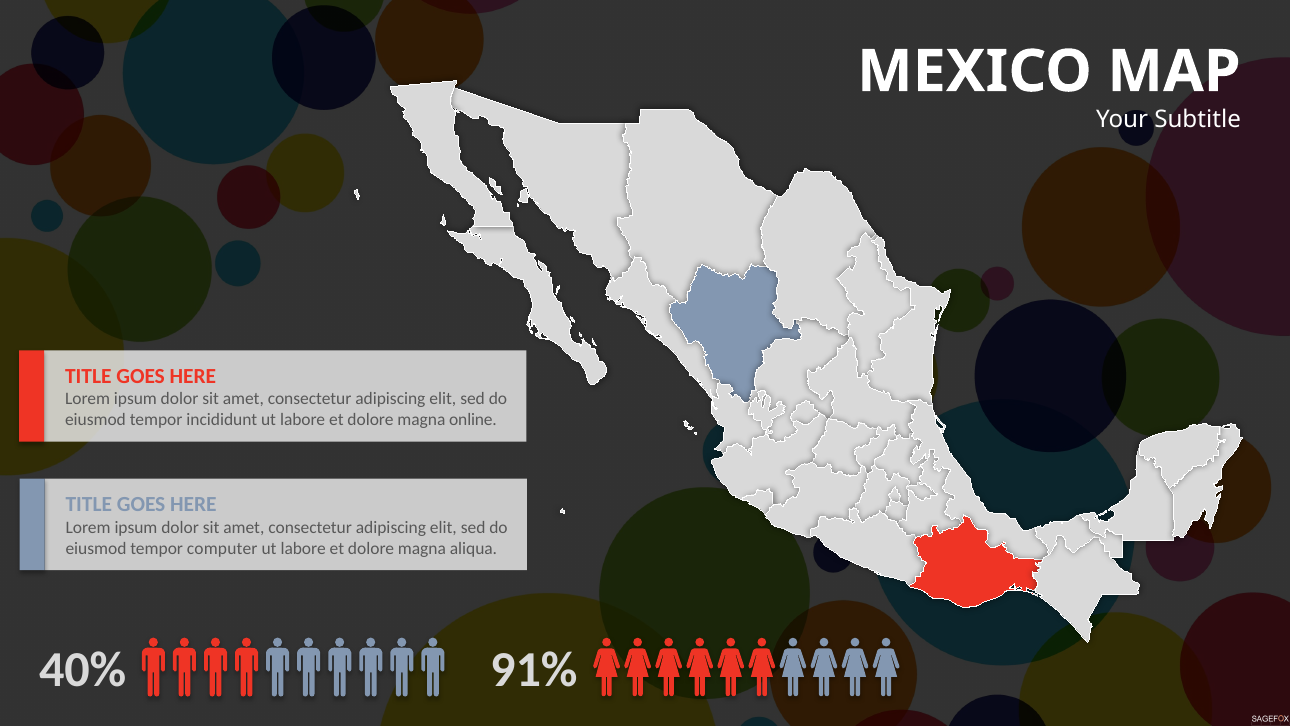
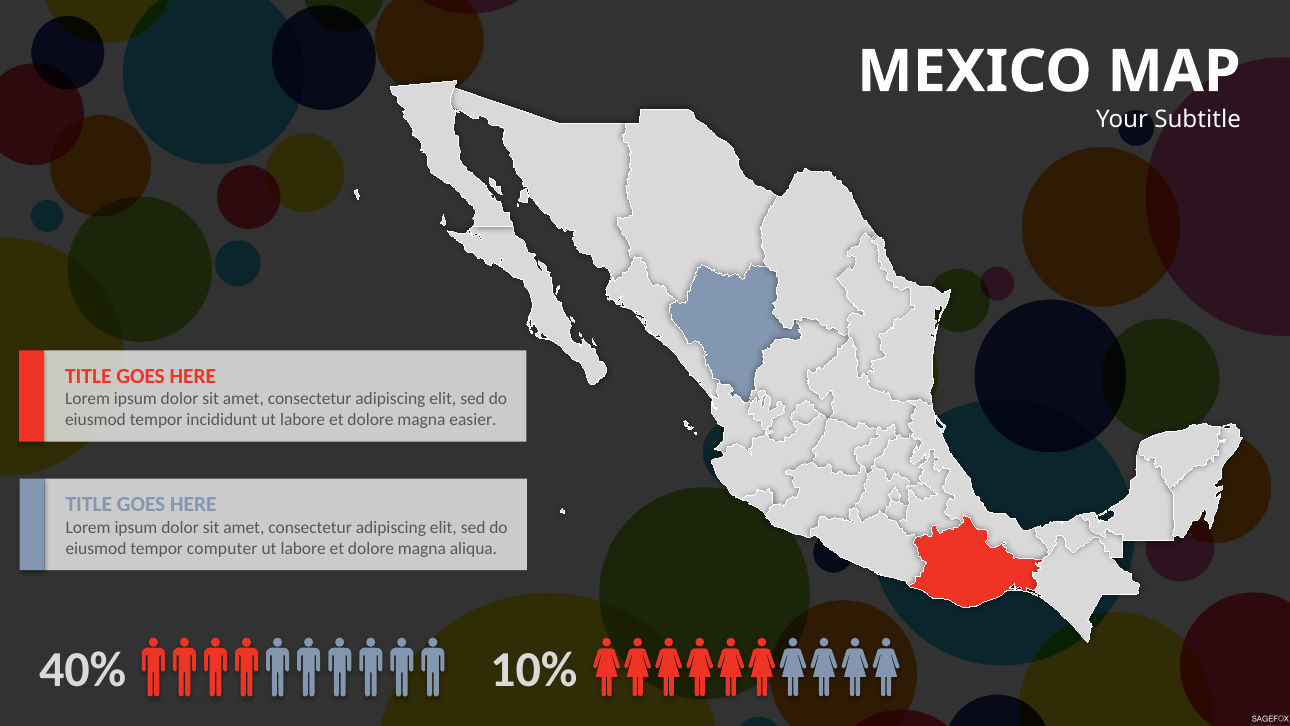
online: online -> easier
91%: 91% -> 10%
